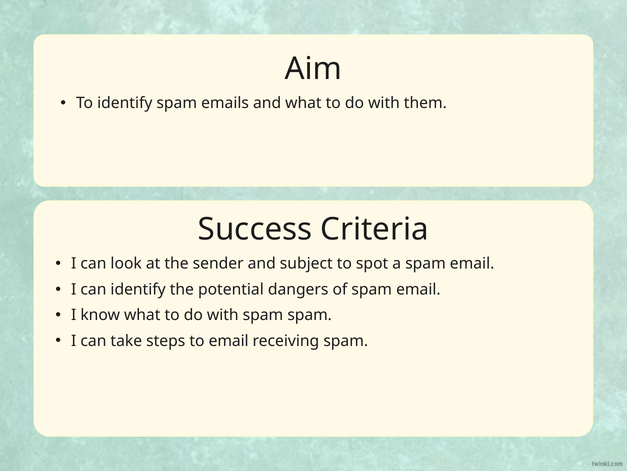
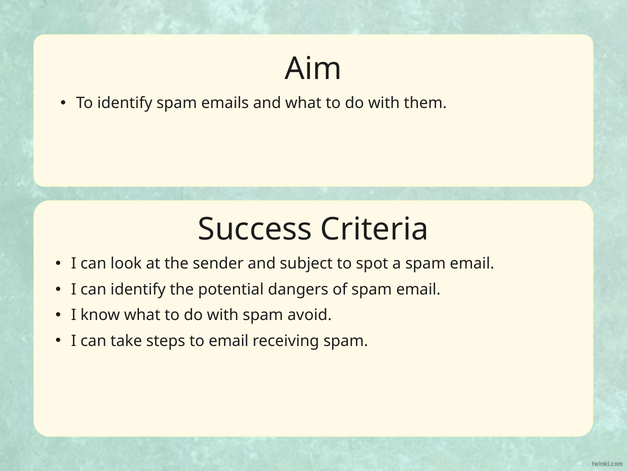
spam spam: spam -> avoid
